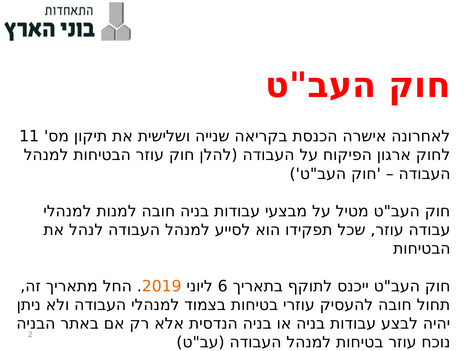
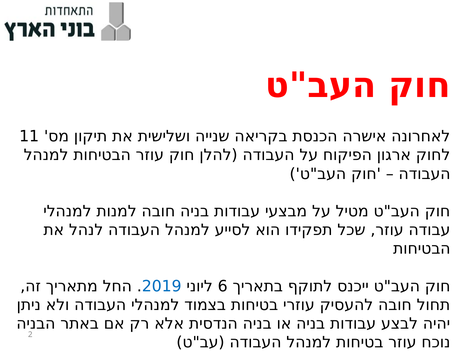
2019 colour: orange -> blue
